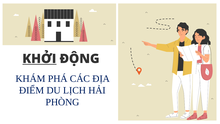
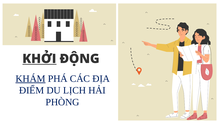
KHÁM underline: none -> present
